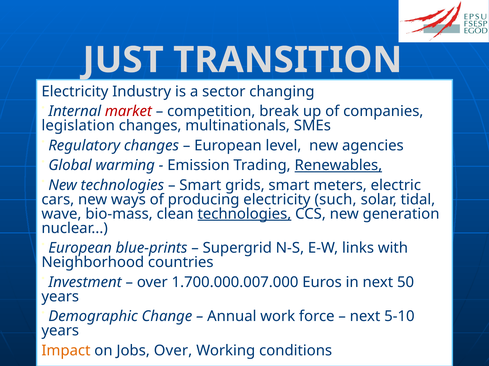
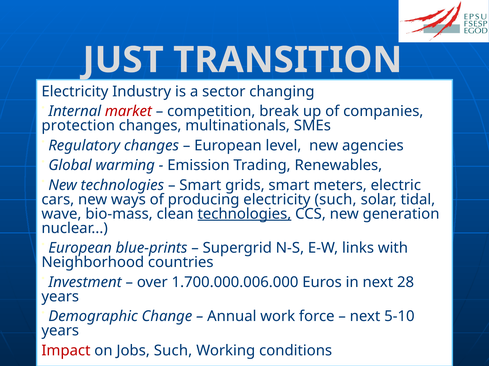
legislation: legislation -> protection
Renewables underline: present -> none
1.700.000.007.000: 1.700.000.007.000 -> 1.700.000.006.000
50: 50 -> 28
Impact colour: orange -> red
Jobs Over: Over -> Such
